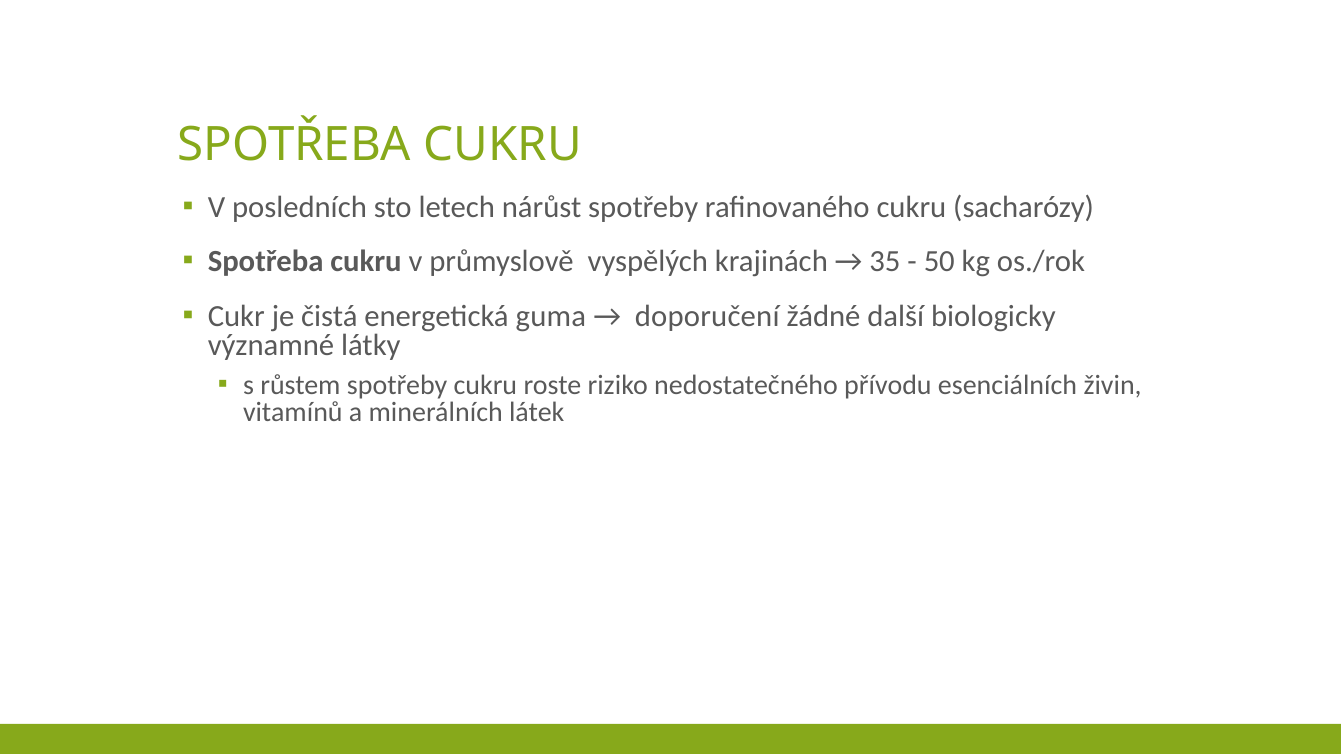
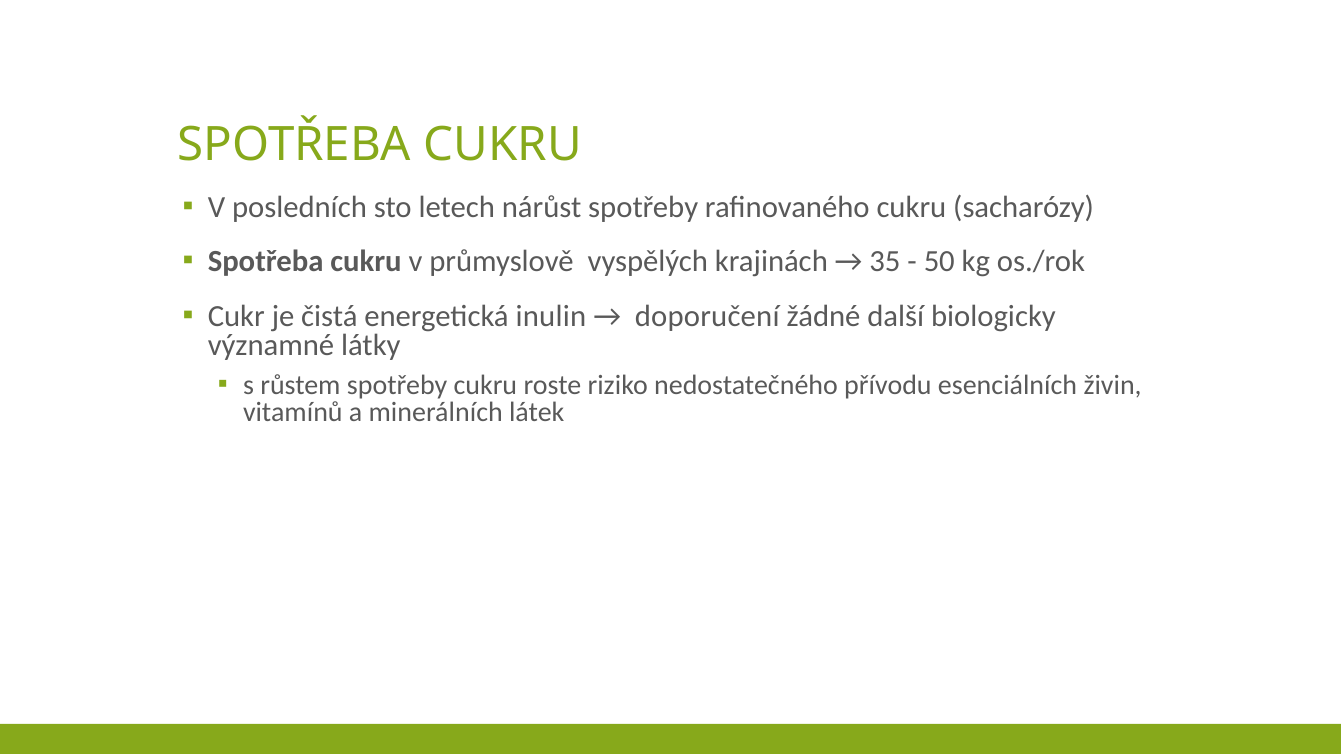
guma: guma -> inulin
